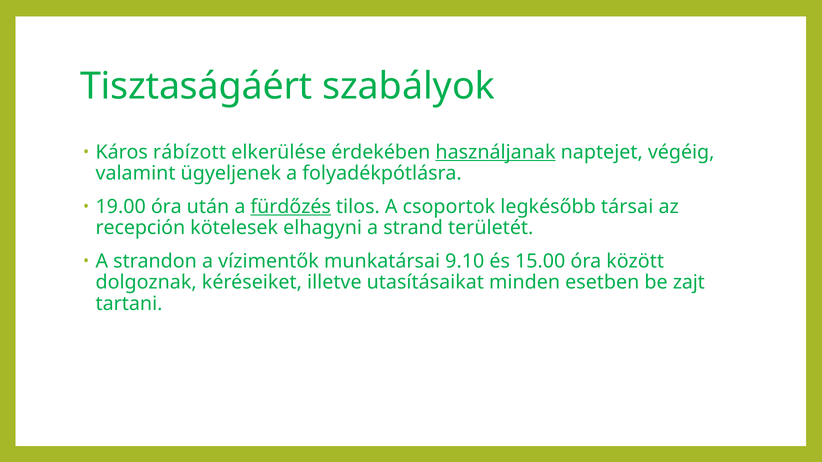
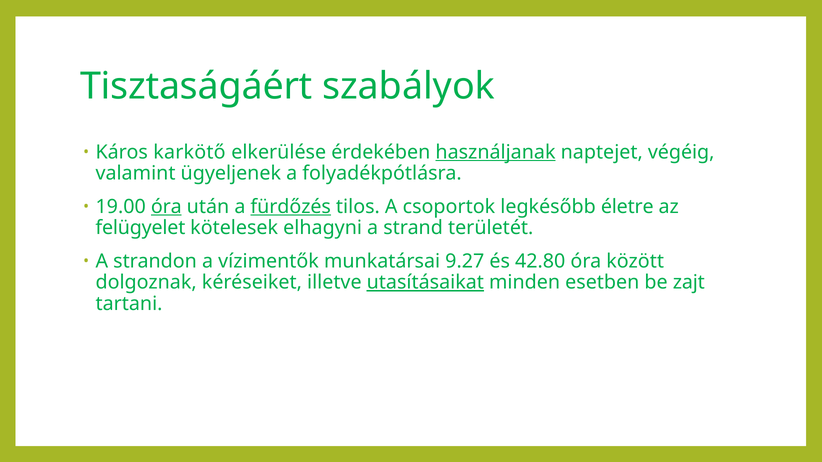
rábízott: rábízott -> karkötő
óra at (166, 207) underline: none -> present
társai: társai -> életre
recepción: recepción -> felügyelet
9.10: 9.10 -> 9.27
15.00: 15.00 -> 42.80
utasításaikat underline: none -> present
